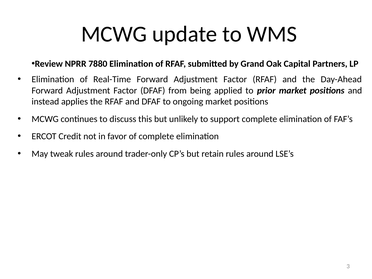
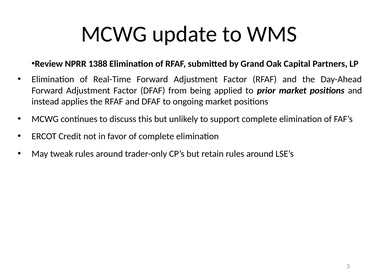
7880: 7880 -> 1388
